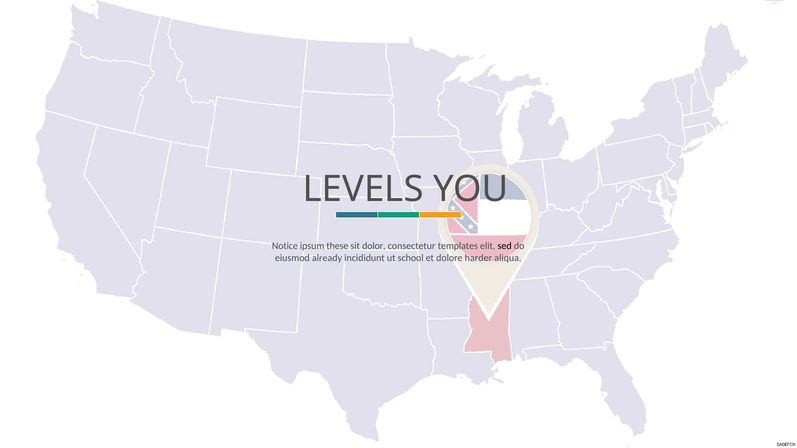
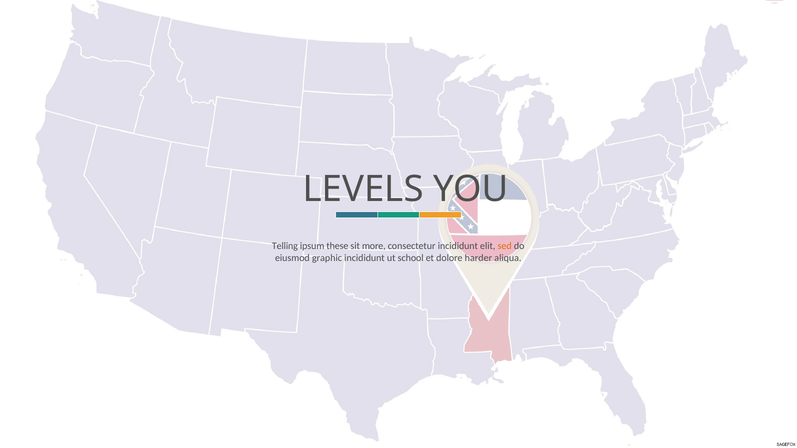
Notice: Notice -> Telling
dolor: dolor -> more
consectetur templates: templates -> incididunt
sed colour: black -> orange
already: already -> graphic
